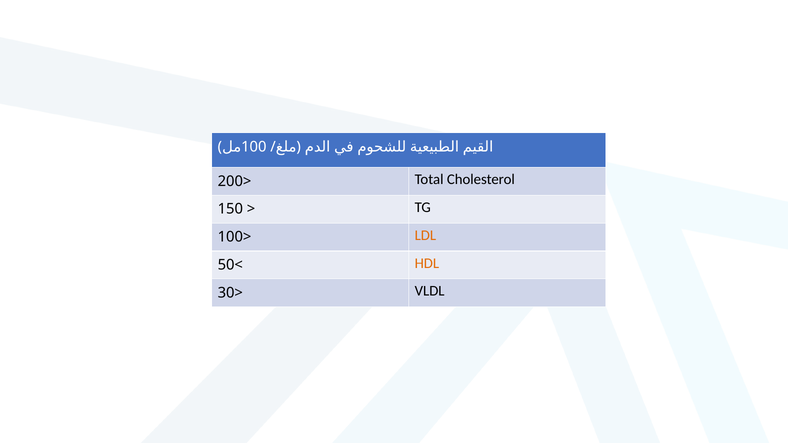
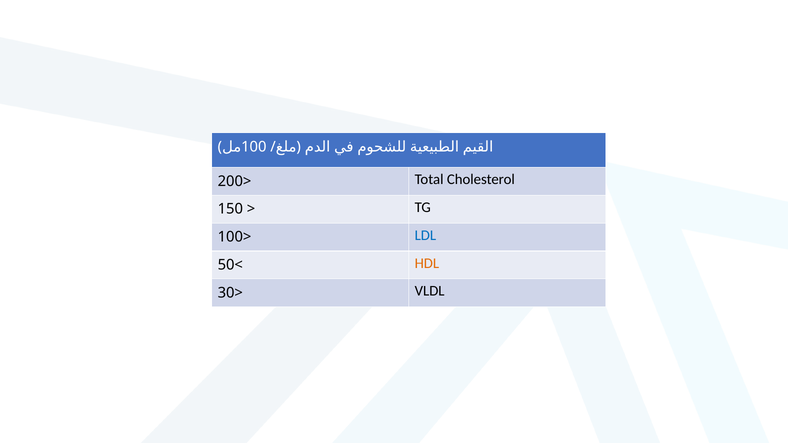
LDL colour: orange -> blue
